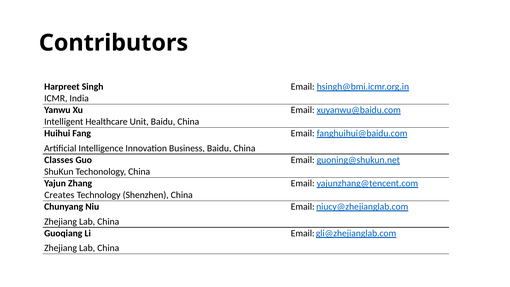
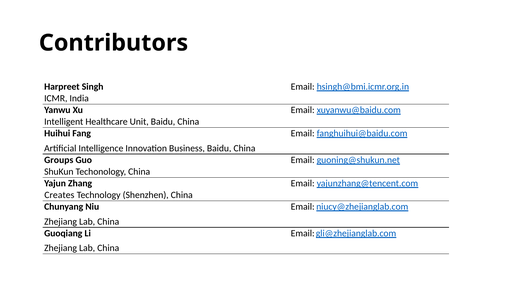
Classes: Classes -> Groups
